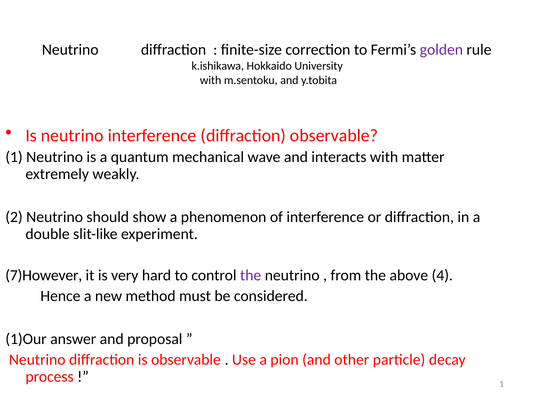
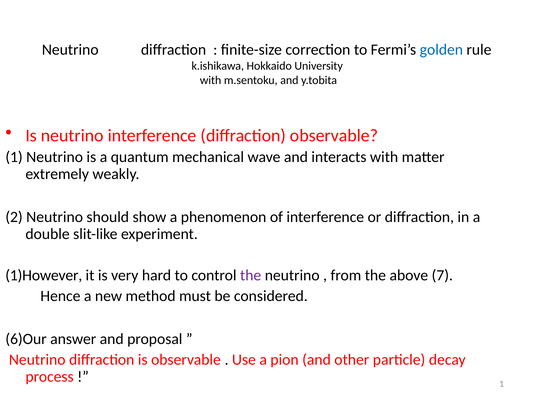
golden colour: purple -> blue
7)However: 7)However -> 1)However
4: 4 -> 7
1)Our: 1)Our -> 6)Our
